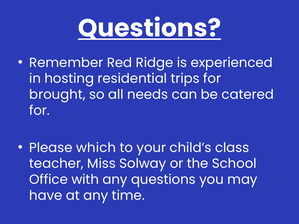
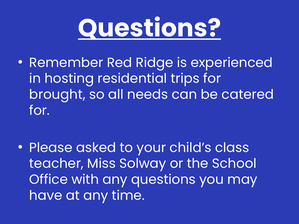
which: which -> asked
